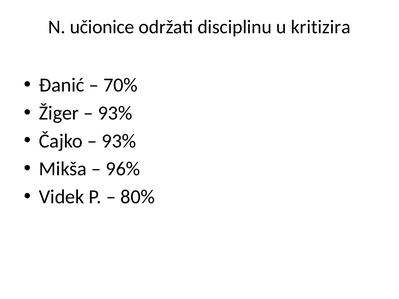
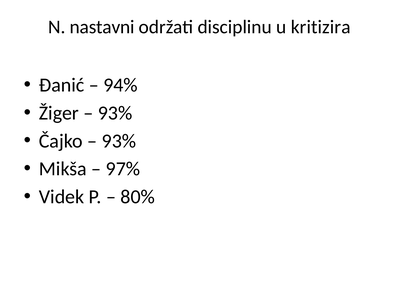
učionice: učionice -> nastavni
70%: 70% -> 94%
96%: 96% -> 97%
